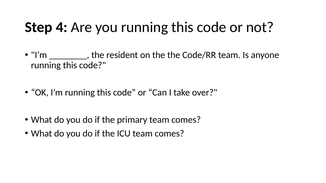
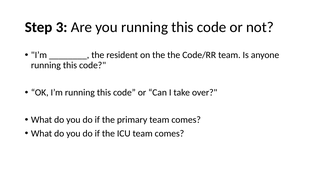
4: 4 -> 3
